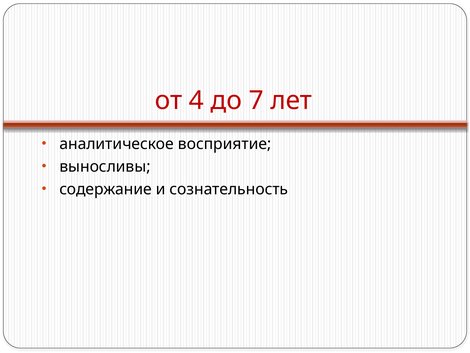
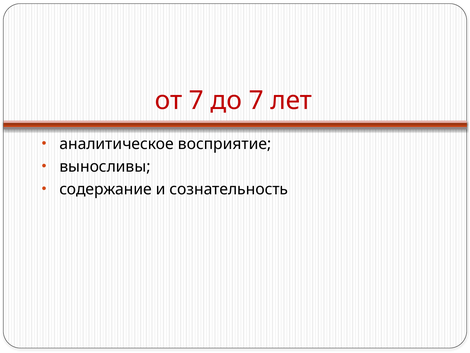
от 4: 4 -> 7
